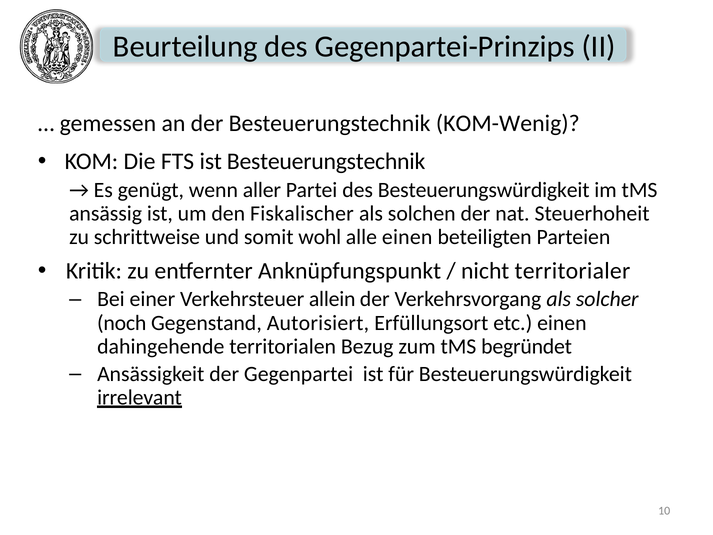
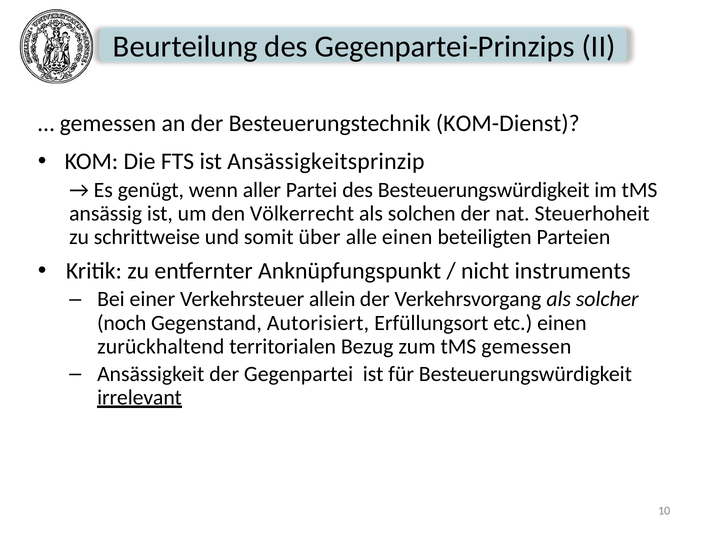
KOM-Wenig: KOM-Wenig -> KOM-Dienst
ist Besteuerungstechnik: Besteuerungstechnik -> Ansässigkeitsprinzip
Fiskalischer: Fiskalischer -> Völkerrecht
wohl: wohl -> über
territorialer: territorialer -> instruments
dahingehende: dahingehende -> zurückhaltend
tMS begründet: begründet -> gemessen
